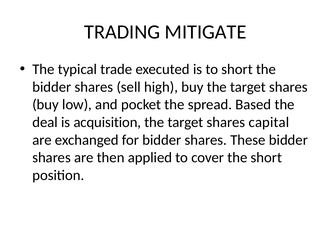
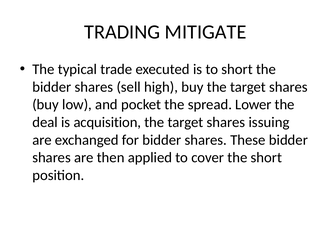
Based: Based -> Lower
capital: capital -> issuing
